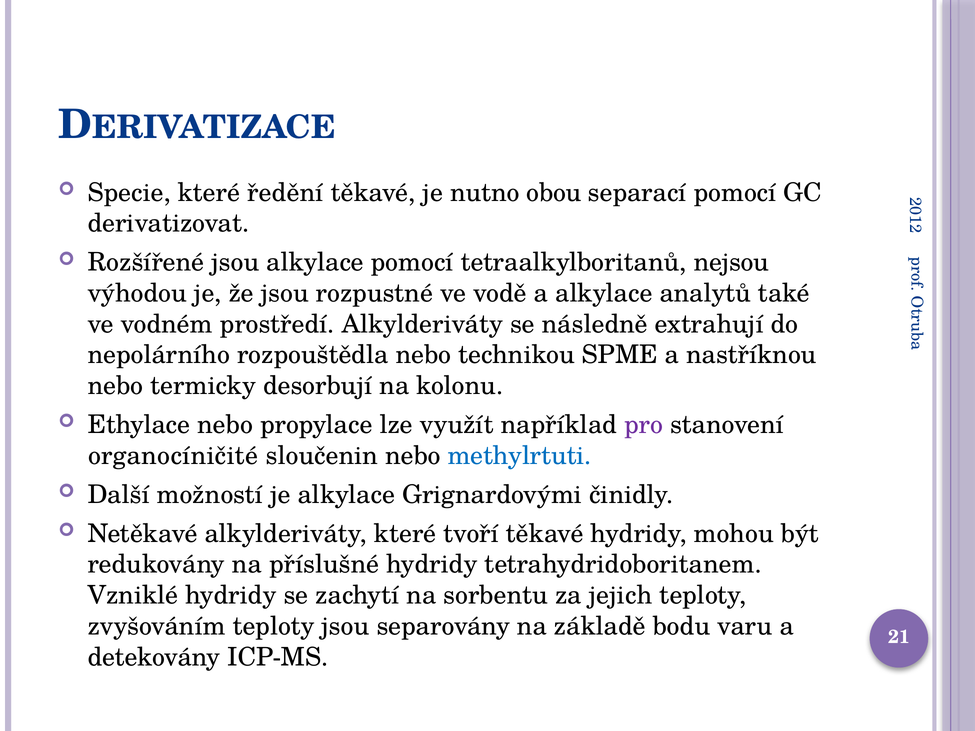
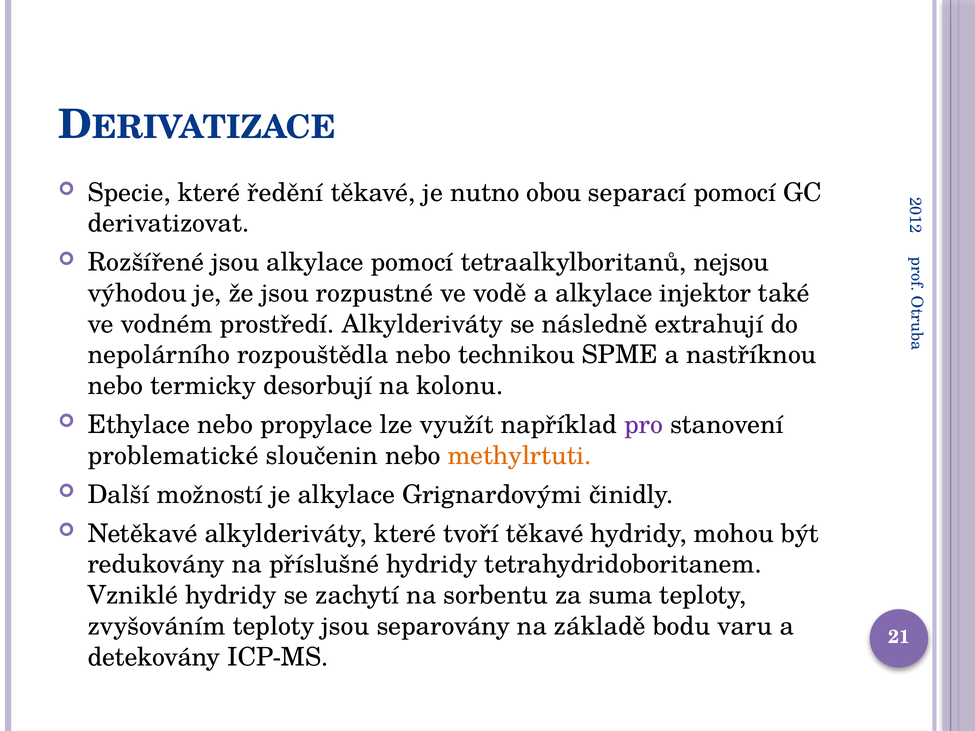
analytů: analytů -> injektor
organocíničité: organocíničité -> problematické
methylrtuti colour: blue -> orange
jejich: jejich -> suma
